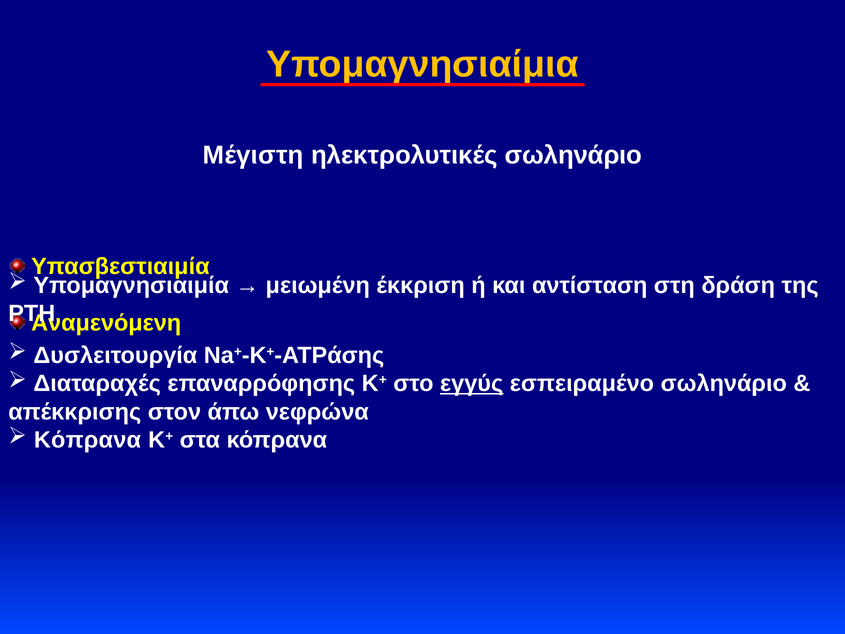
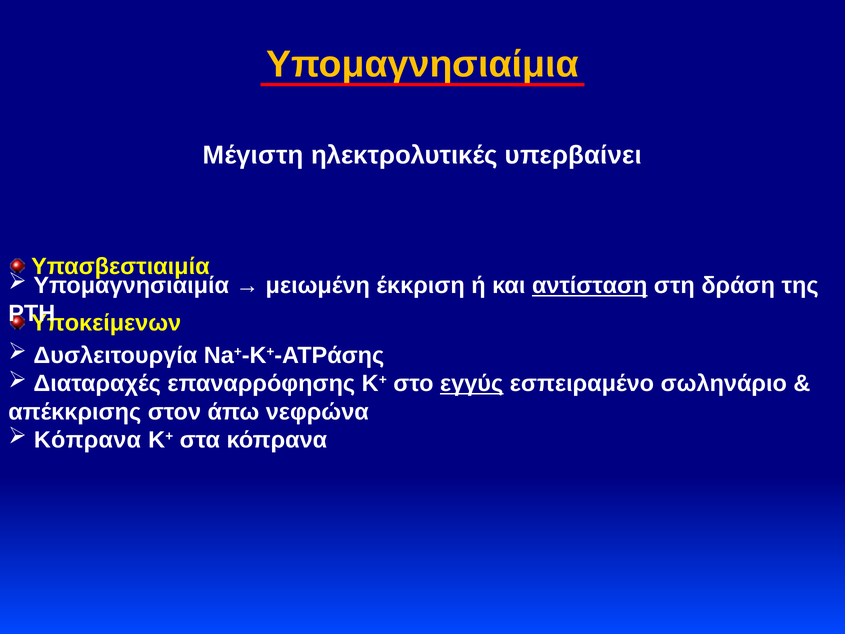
ηλεκτρολυτικές σωληνάριο: σωληνάριο -> υπερβαίνει
αντίσταση underline: none -> present
Αναμενόμενη: Αναμενόμενη -> Υποκείμενων
